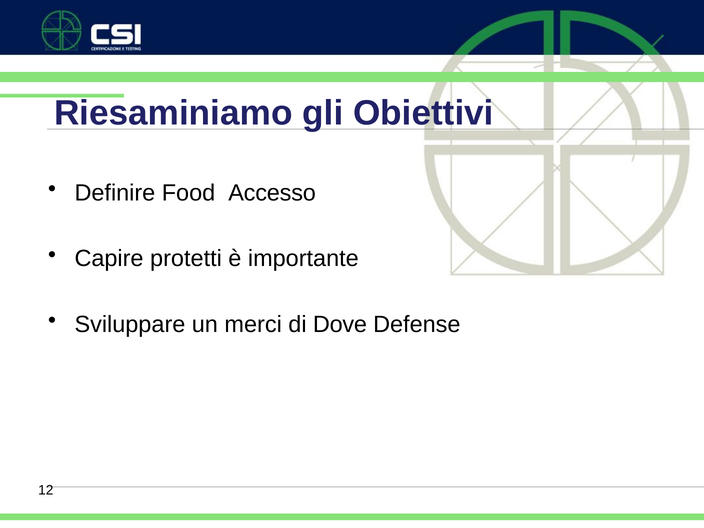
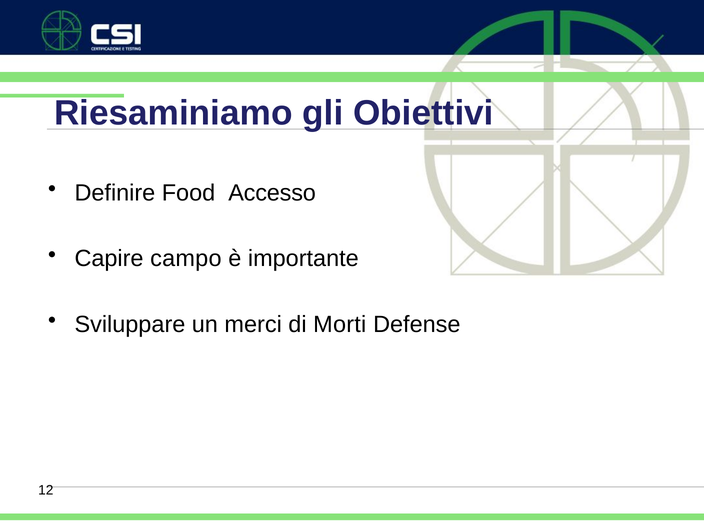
protetti: protetti -> campo
Dove: Dove -> Morti
